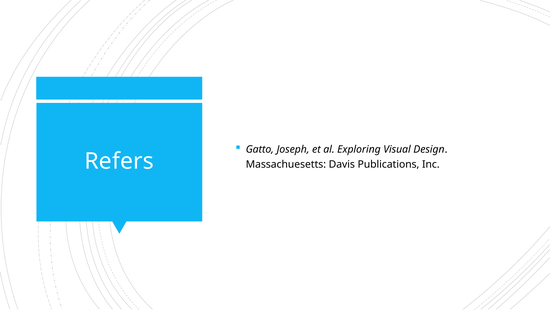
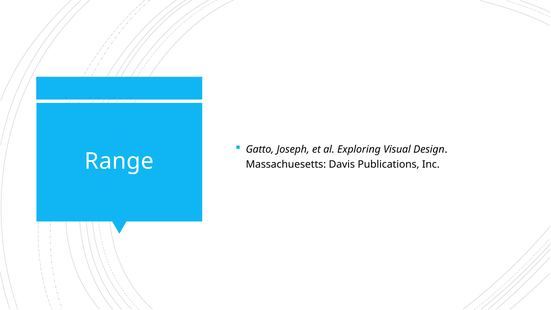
Refers: Refers -> Range
